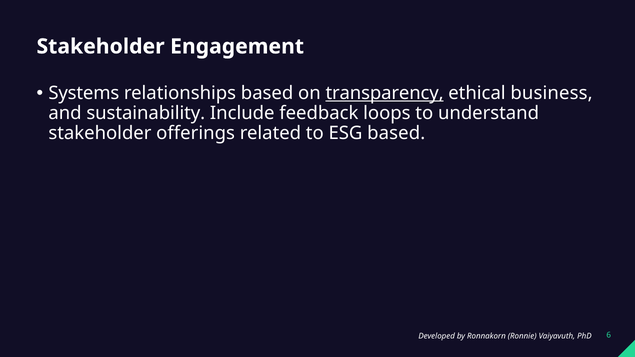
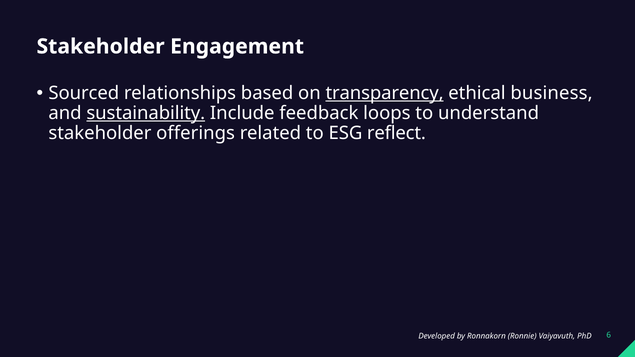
Systems: Systems -> Sourced
sustainability underline: none -> present
ESG based: based -> reflect
